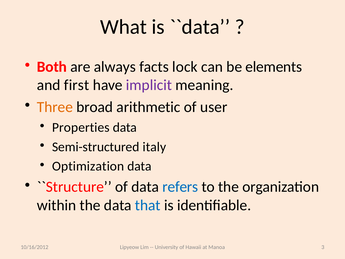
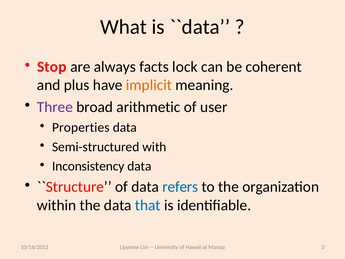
Both: Both -> Stop
elements: elements -> coherent
first: first -> plus
implicit colour: purple -> orange
Three colour: orange -> purple
italy: italy -> with
Optimization: Optimization -> Inconsistency
